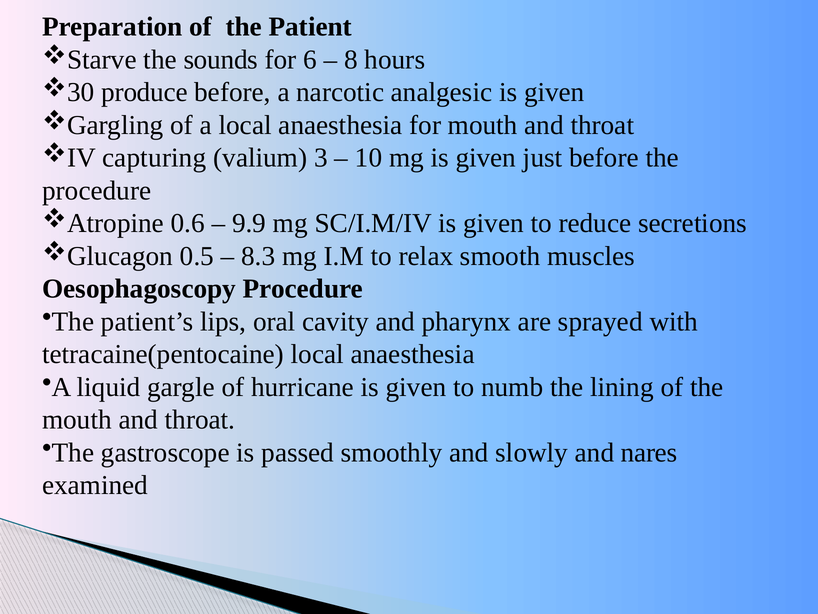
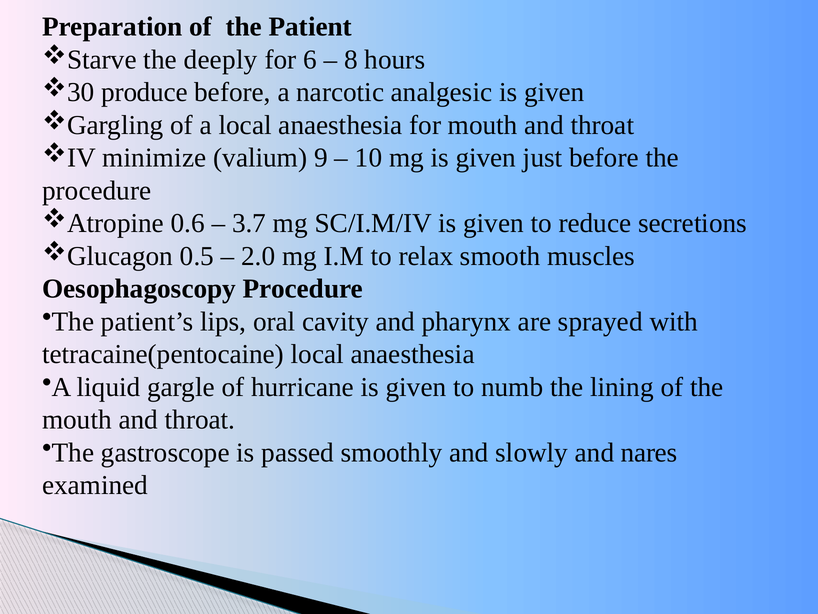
sounds: sounds -> deeply
capturing: capturing -> minimize
3: 3 -> 9
9.9: 9.9 -> 3.7
8.3: 8.3 -> 2.0
